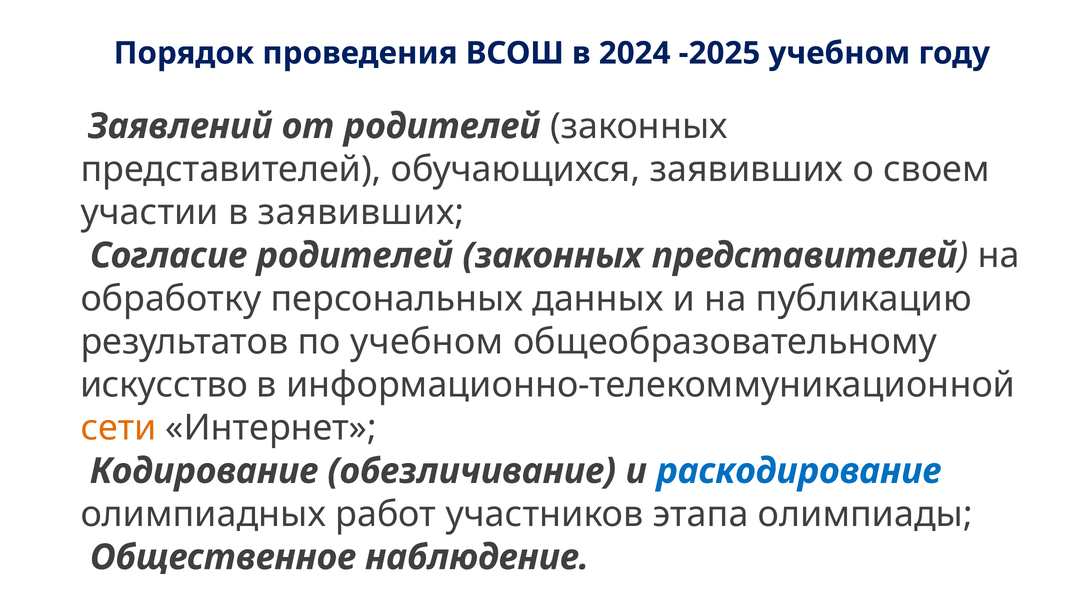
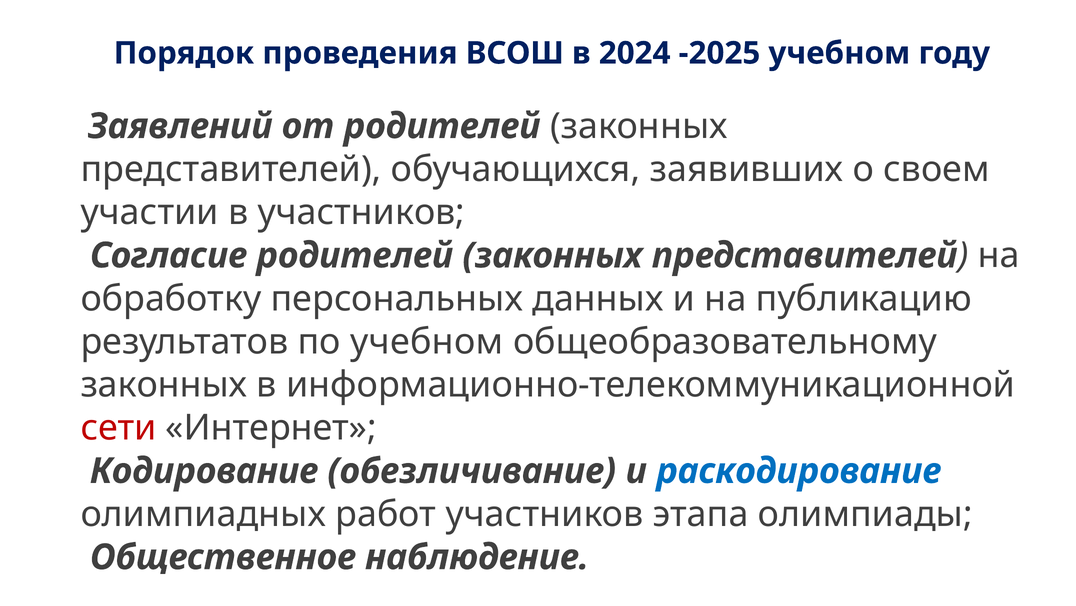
в заявивших: заявивших -> участников
искусство at (164, 384): искусство -> законных
сети colour: orange -> red
